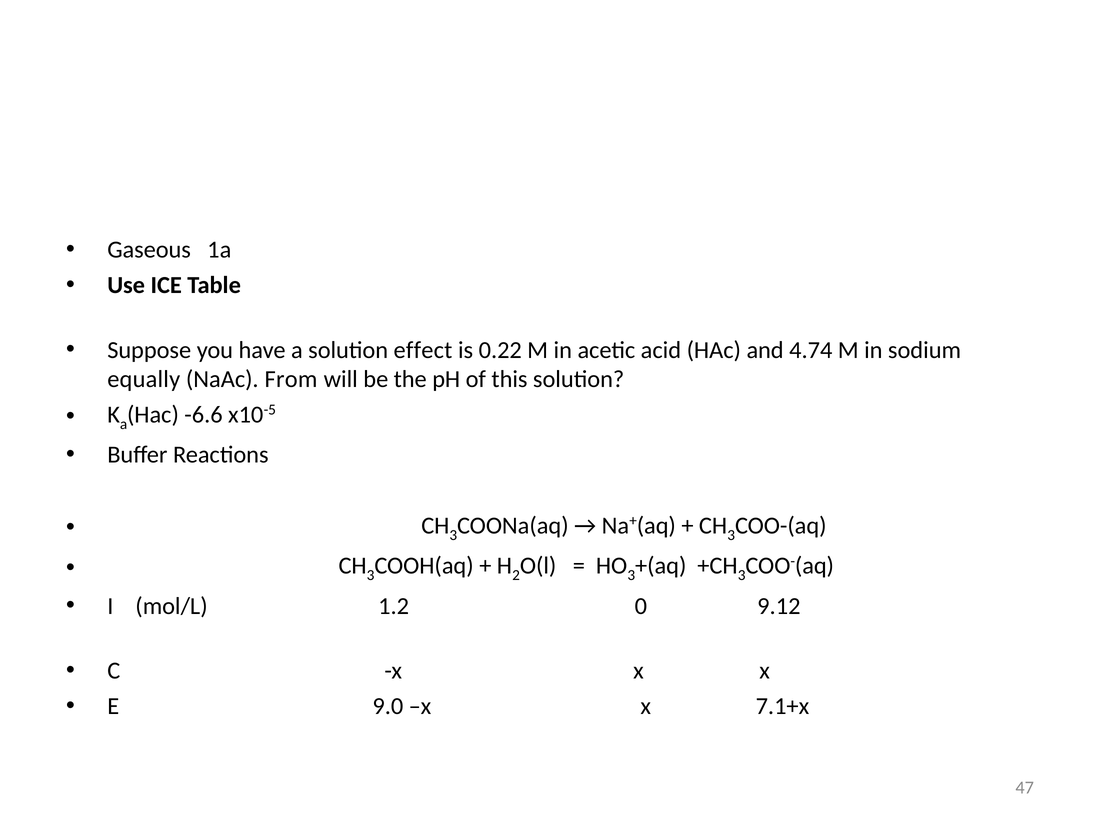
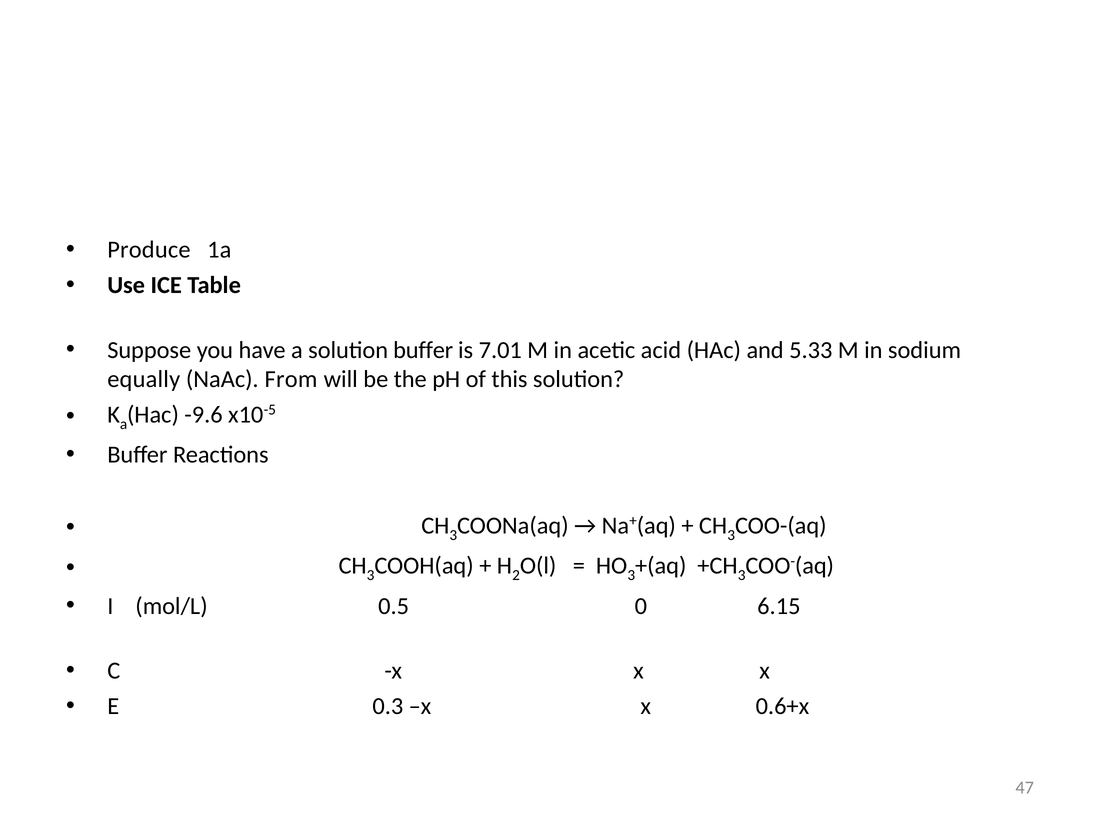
Gaseous: Gaseous -> Produce
solution effect: effect -> buffer
0.22: 0.22 -> 7.01
4.74: 4.74 -> 5.33
-6.6: -6.6 -> -9.6
1.2: 1.2 -> 0.5
9.12: 9.12 -> 6.15
9.0: 9.0 -> 0.3
7.1+x: 7.1+x -> 0.6+x
